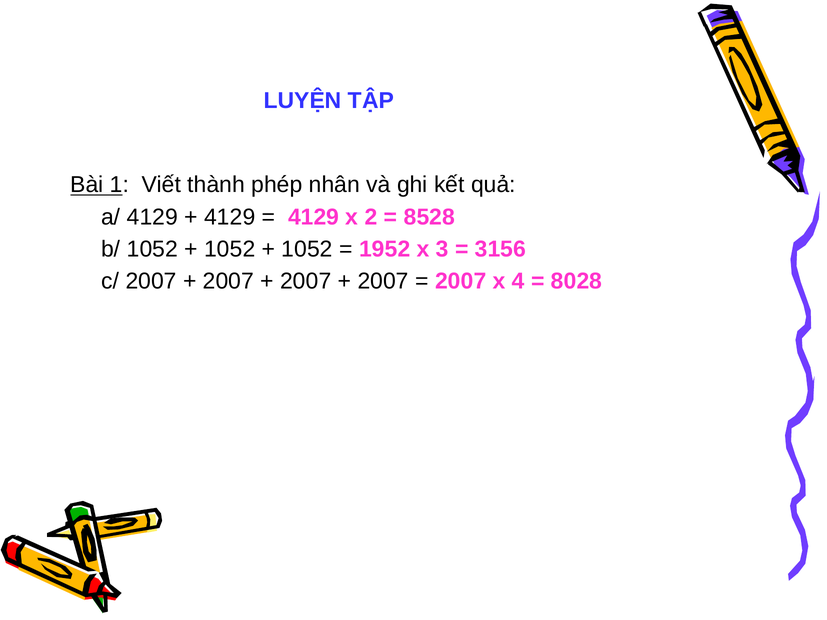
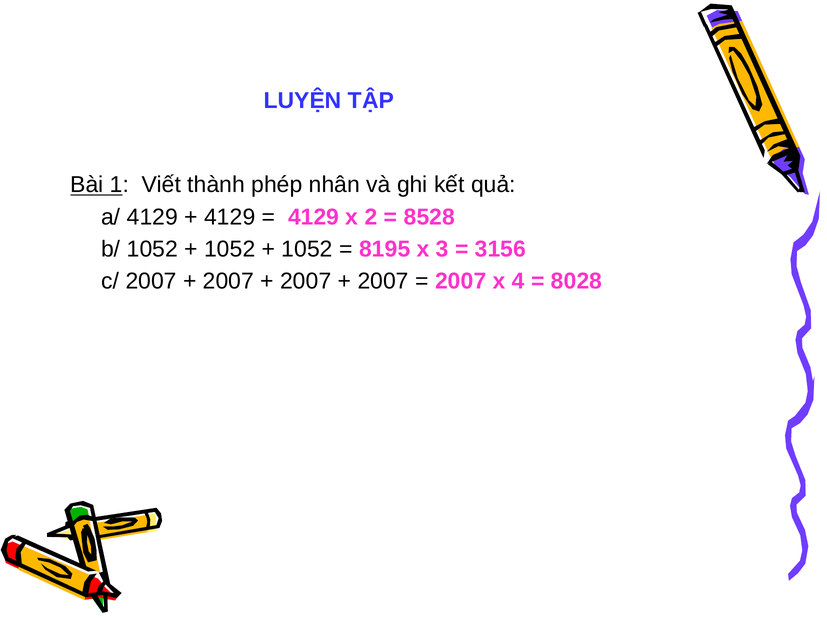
1952: 1952 -> 8195
